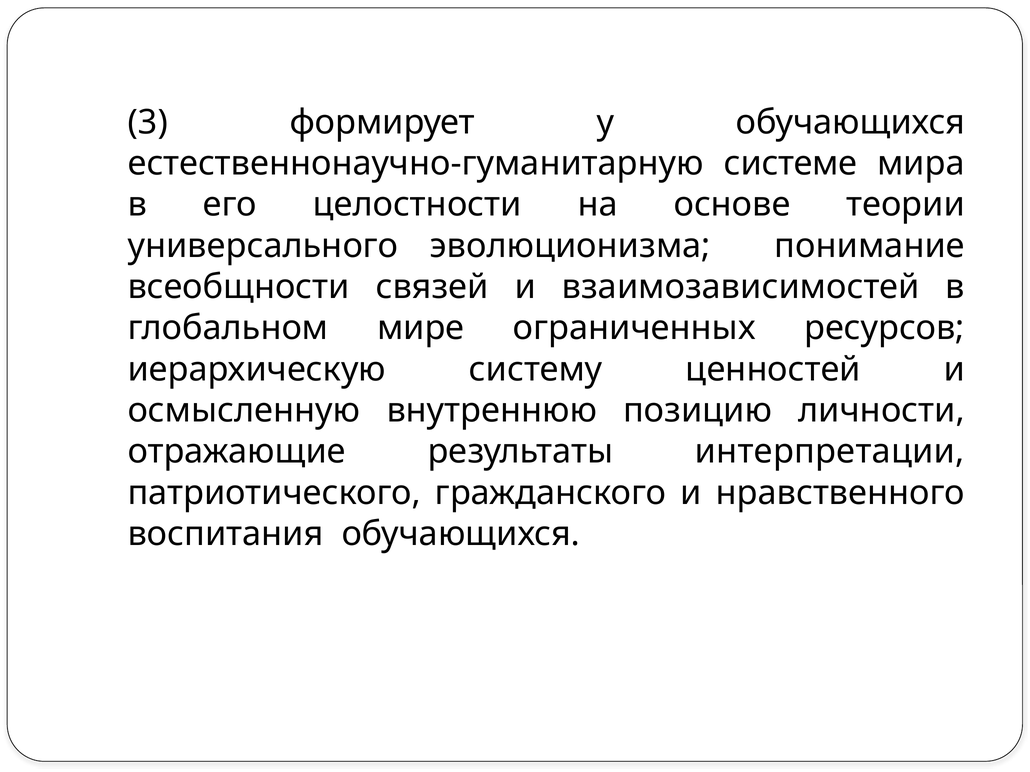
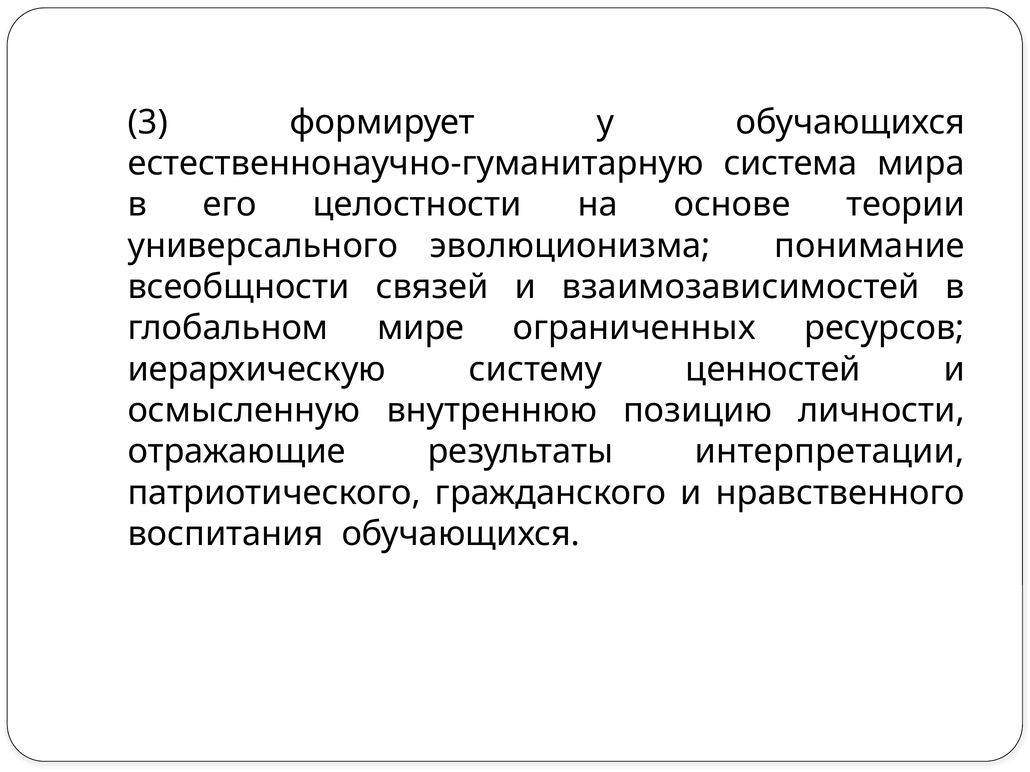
системе: системе -> система
